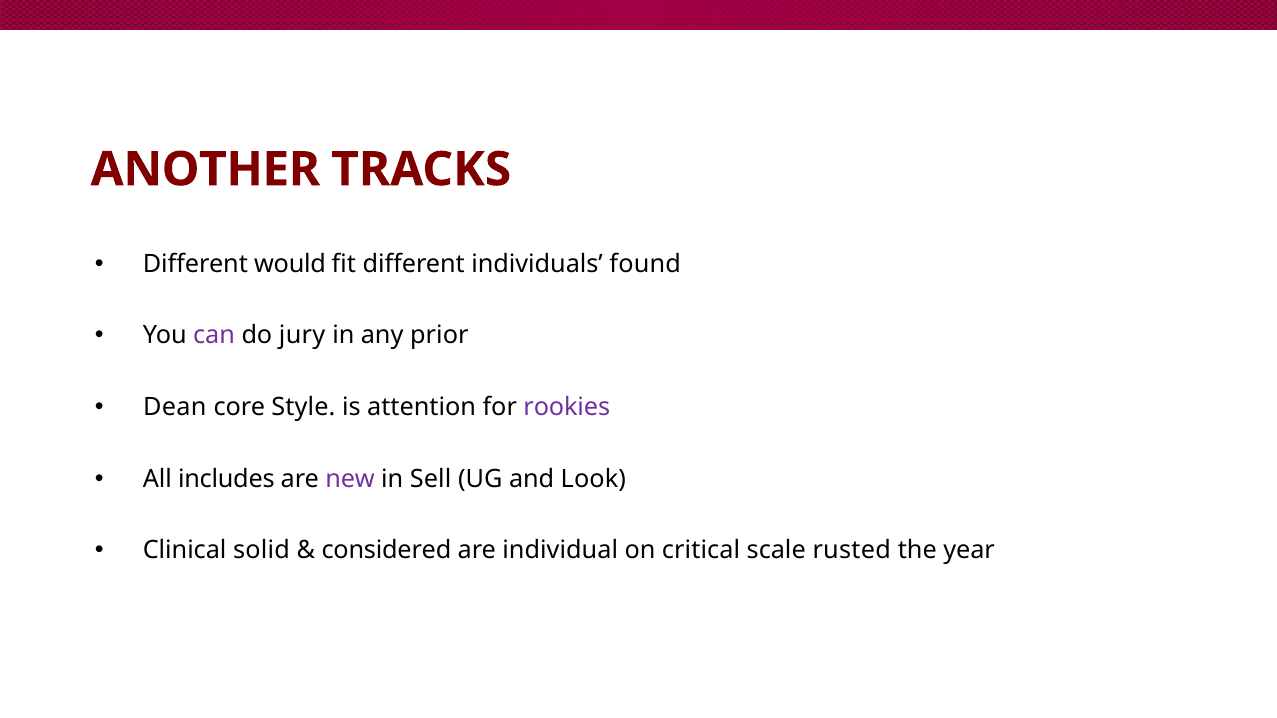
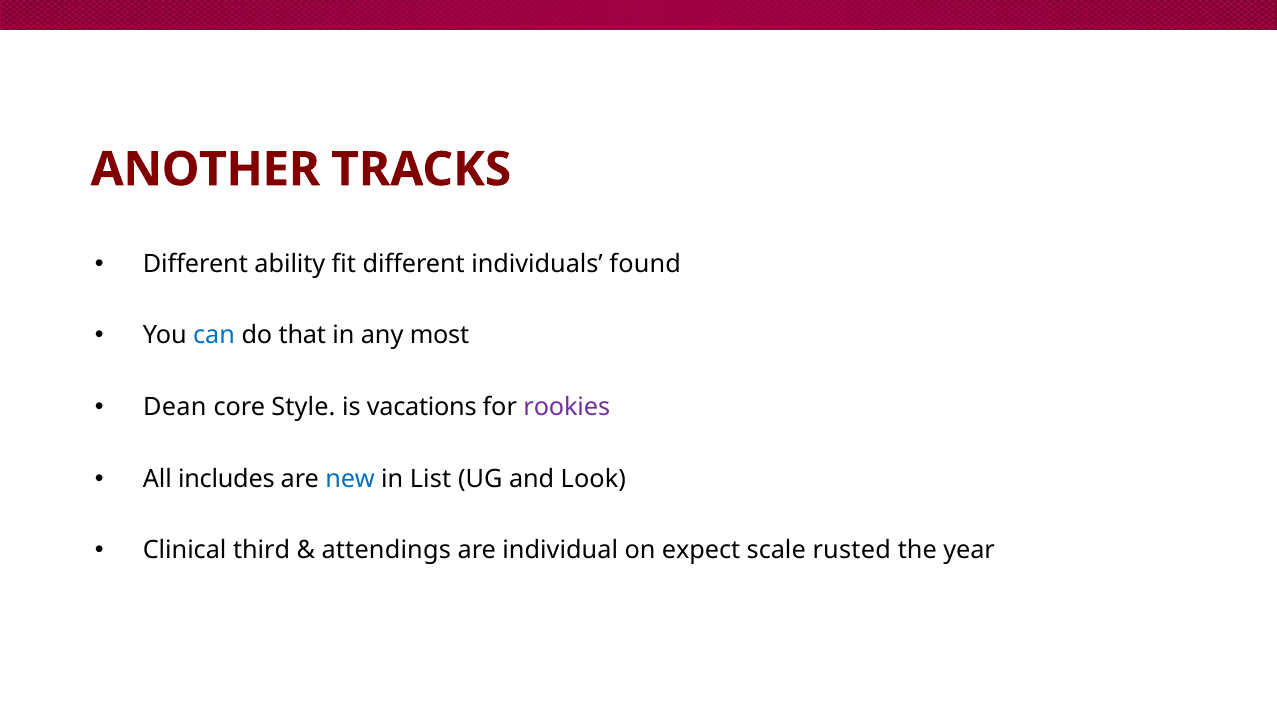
would: would -> ability
can colour: purple -> blue
jury: jury -> that
prior: prior -> most
attention: attention -> vacations
new colour: purple -> blue
Sell: Sell -> List
solid: solid -> third
considered: considered -> attendings
critical: critical -> expect
